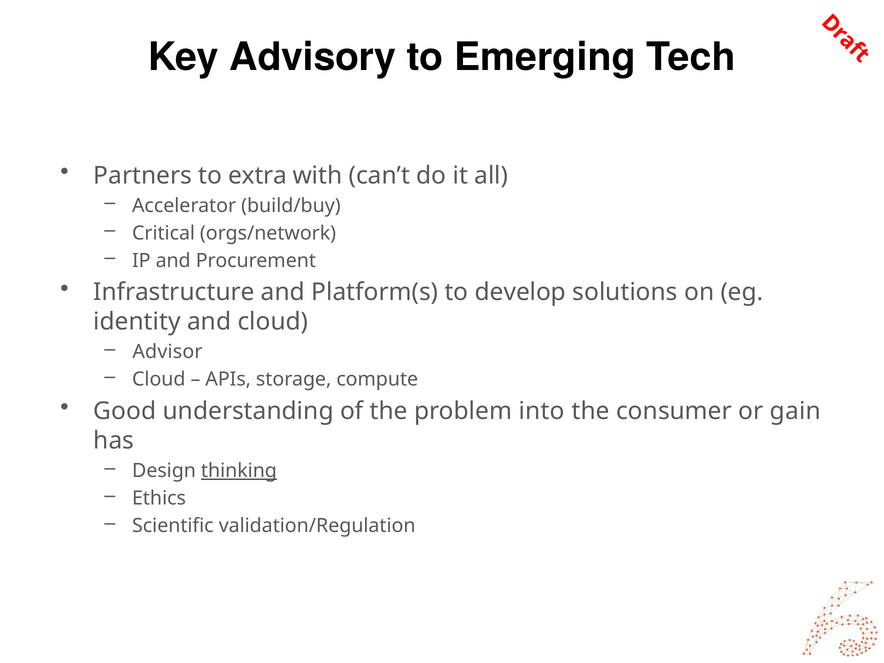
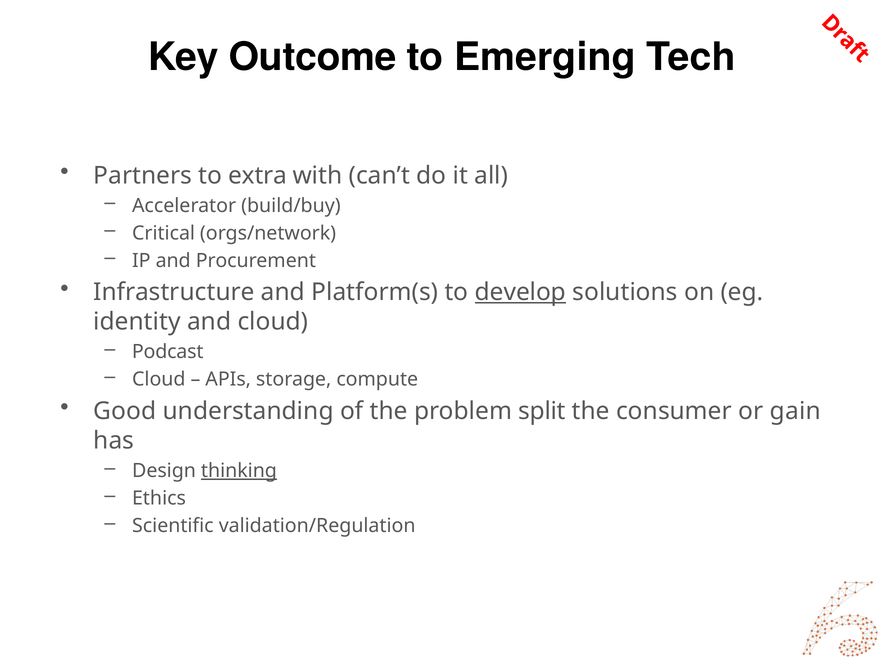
Advisory: Advisory -> Outcome
develop underline: none -> present
Advisor: Advisor -> Podcast
into: into -> split
